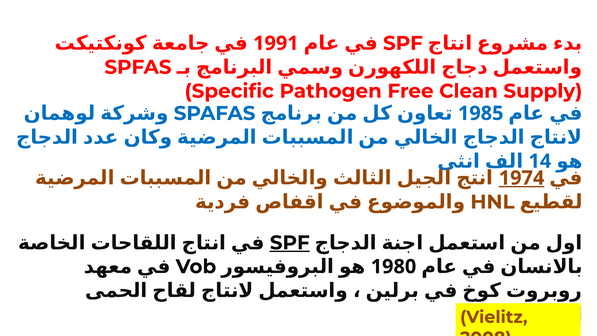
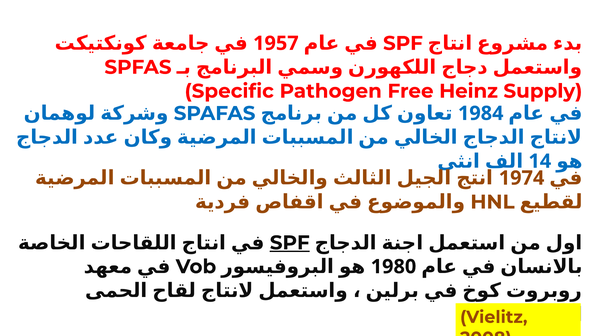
1991: 1991 -> 1957
Clean: Clean -> Heinz
1985: 1985 -> 1984
1974 underline: present -> none
